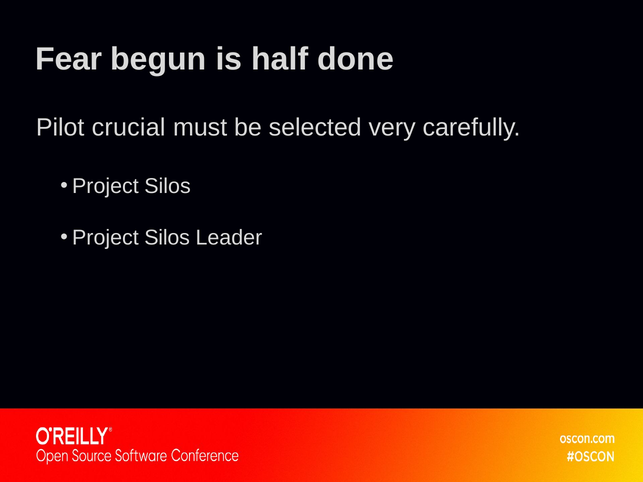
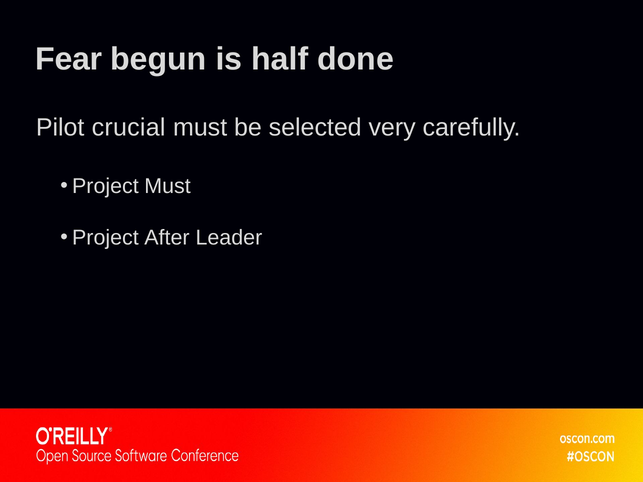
Silos at (168, 186): Silos -> Must
Silos at (167, 238): Silos -> After
